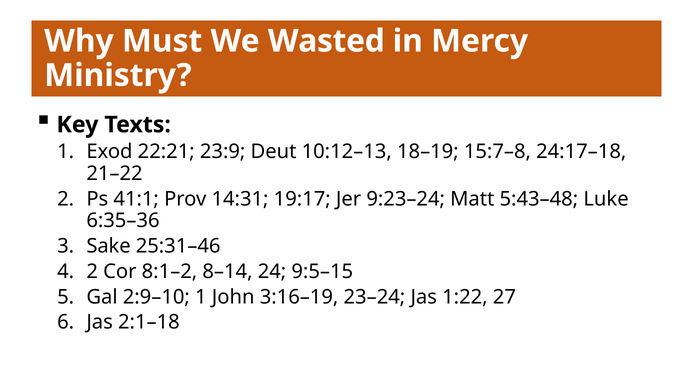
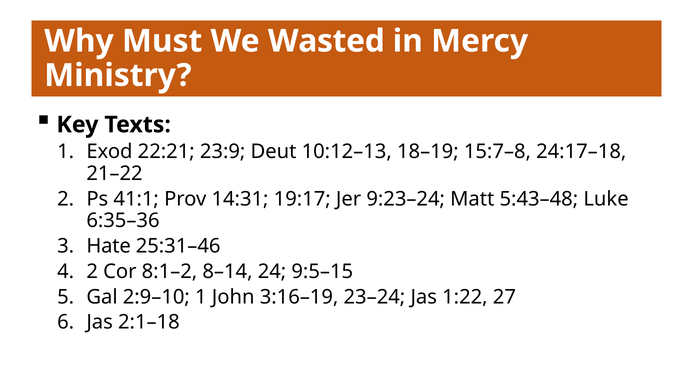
Sake: Sake -> Hate
